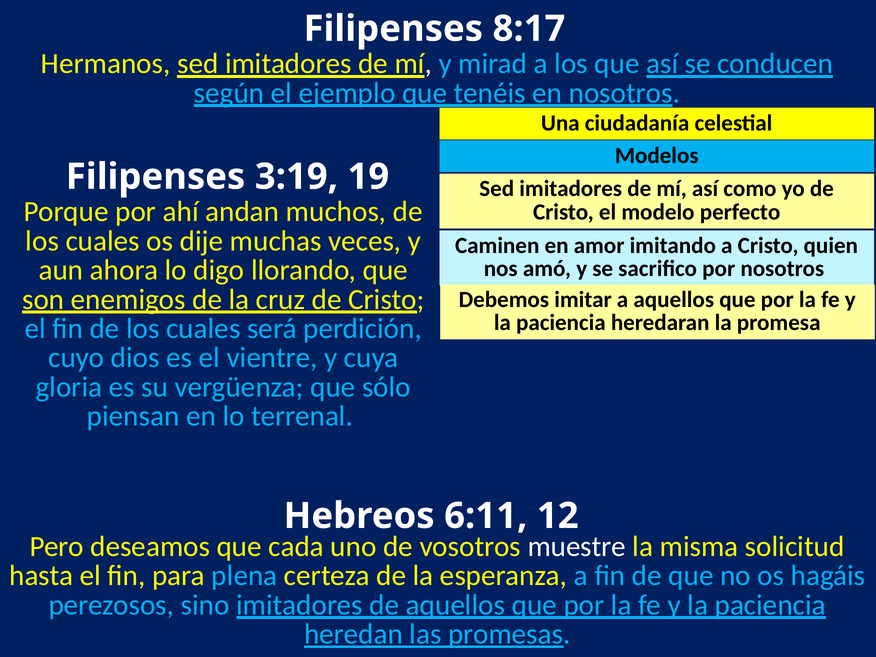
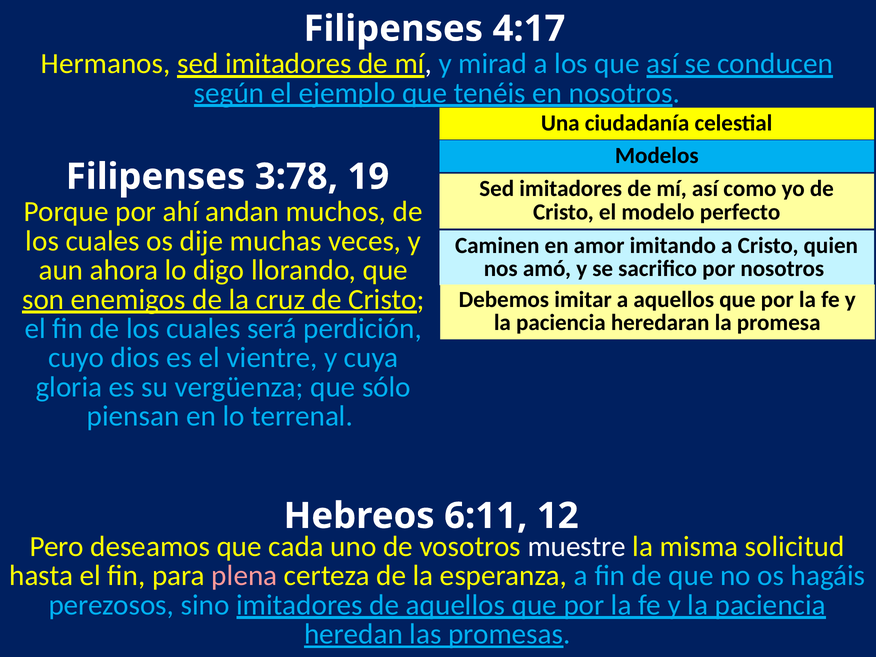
8:17: 8:17 -> 4:17
3:19: 3:19 -> 3:78
plena colour: light blue -> pink
